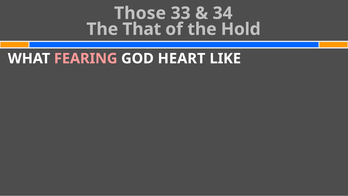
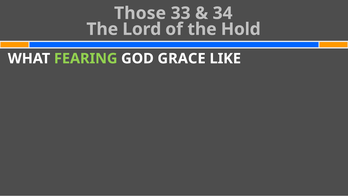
That: That -> Lord
FEARING colour: pink -> light green
HEART: HEART -> GRACE
